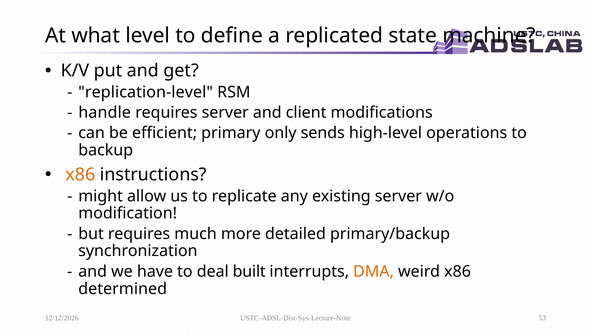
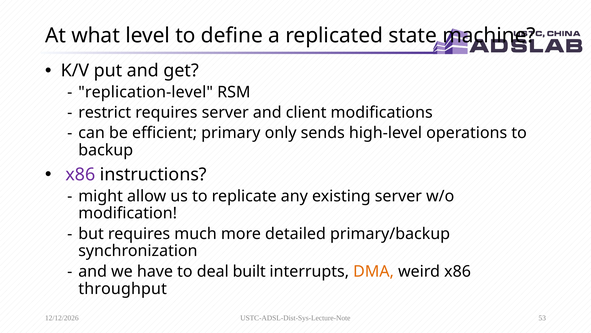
handle: handle -> restrict
x86 at (80, 174) colour: orange -> purple
determined: determined -> throughput
